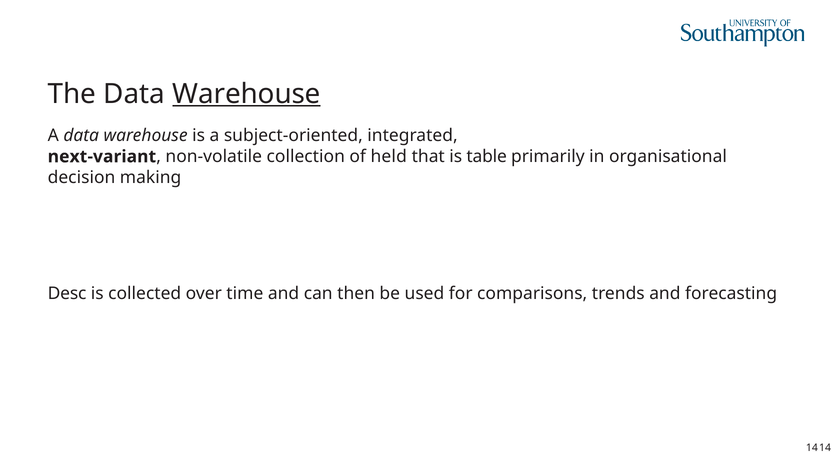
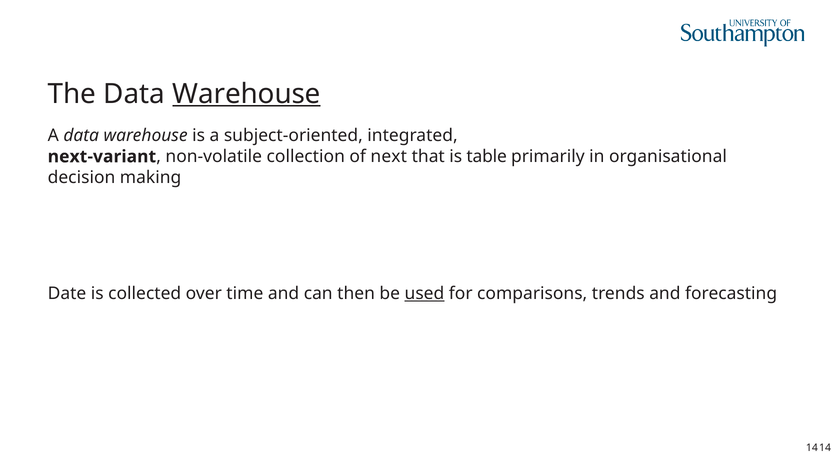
held: held -> next
Desc: Desc -> Date
used underline: none -> present
